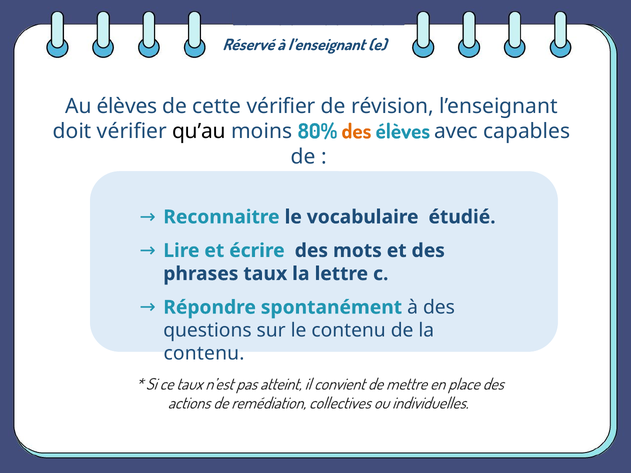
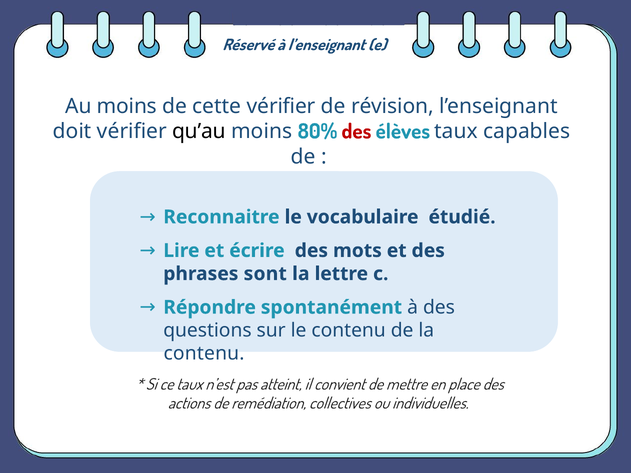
Au élèves: élèves -> moins
des at (356, 132) colour: orange -> red
élèves avec: avec -> taux
phrases taux: taux -> sont
